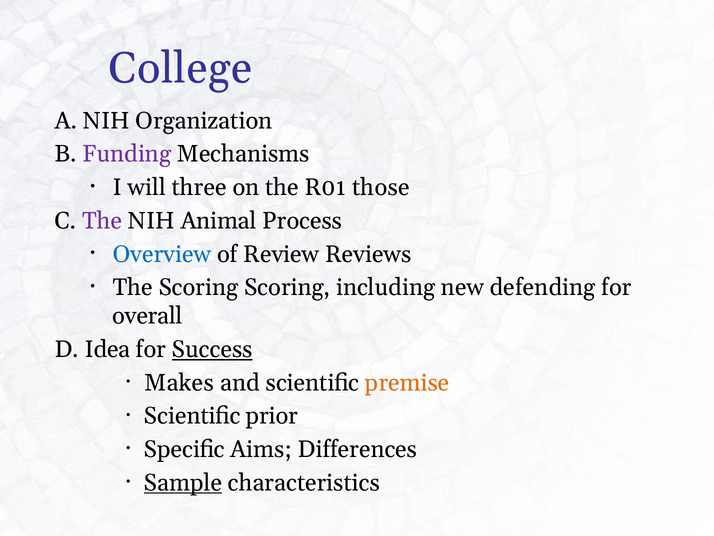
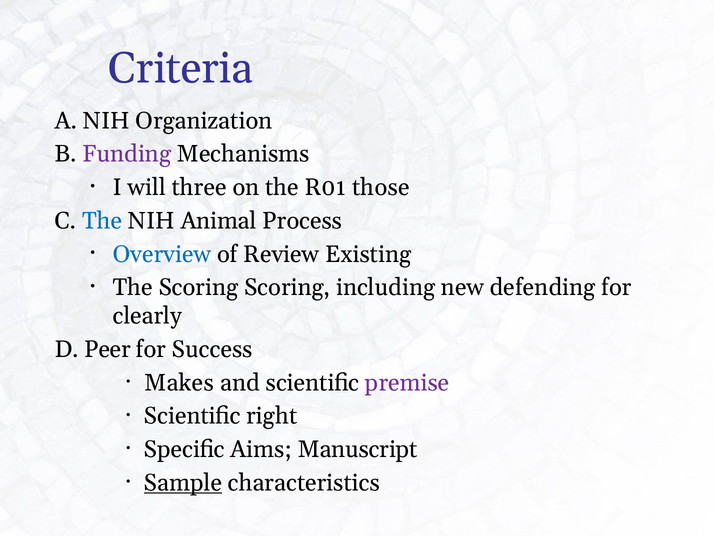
College: College -> Criteria
The at (102, 221) colour: purple -> blue
Reviews: Reviews -> Existing
overall: overall -> clearly
Idea: Idea -> Peer
Success underline: present -> none
premise colour: orange -> purple
prior: prior -> right
Differences: Differences -> Manuscript
